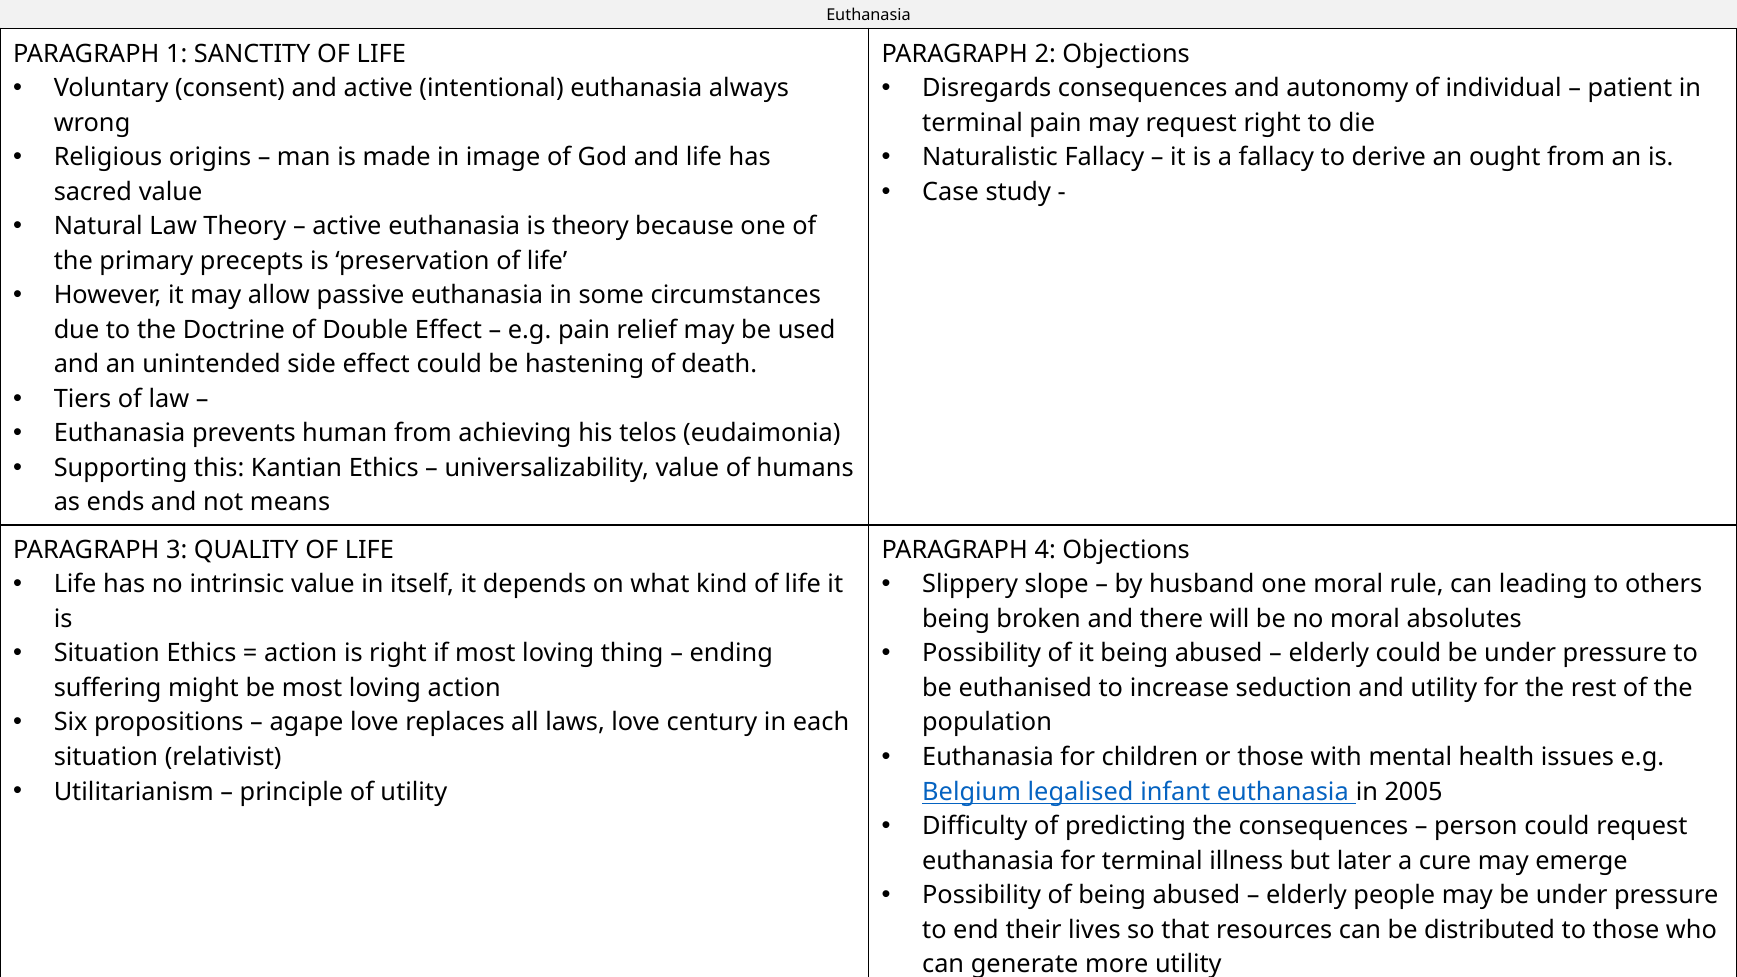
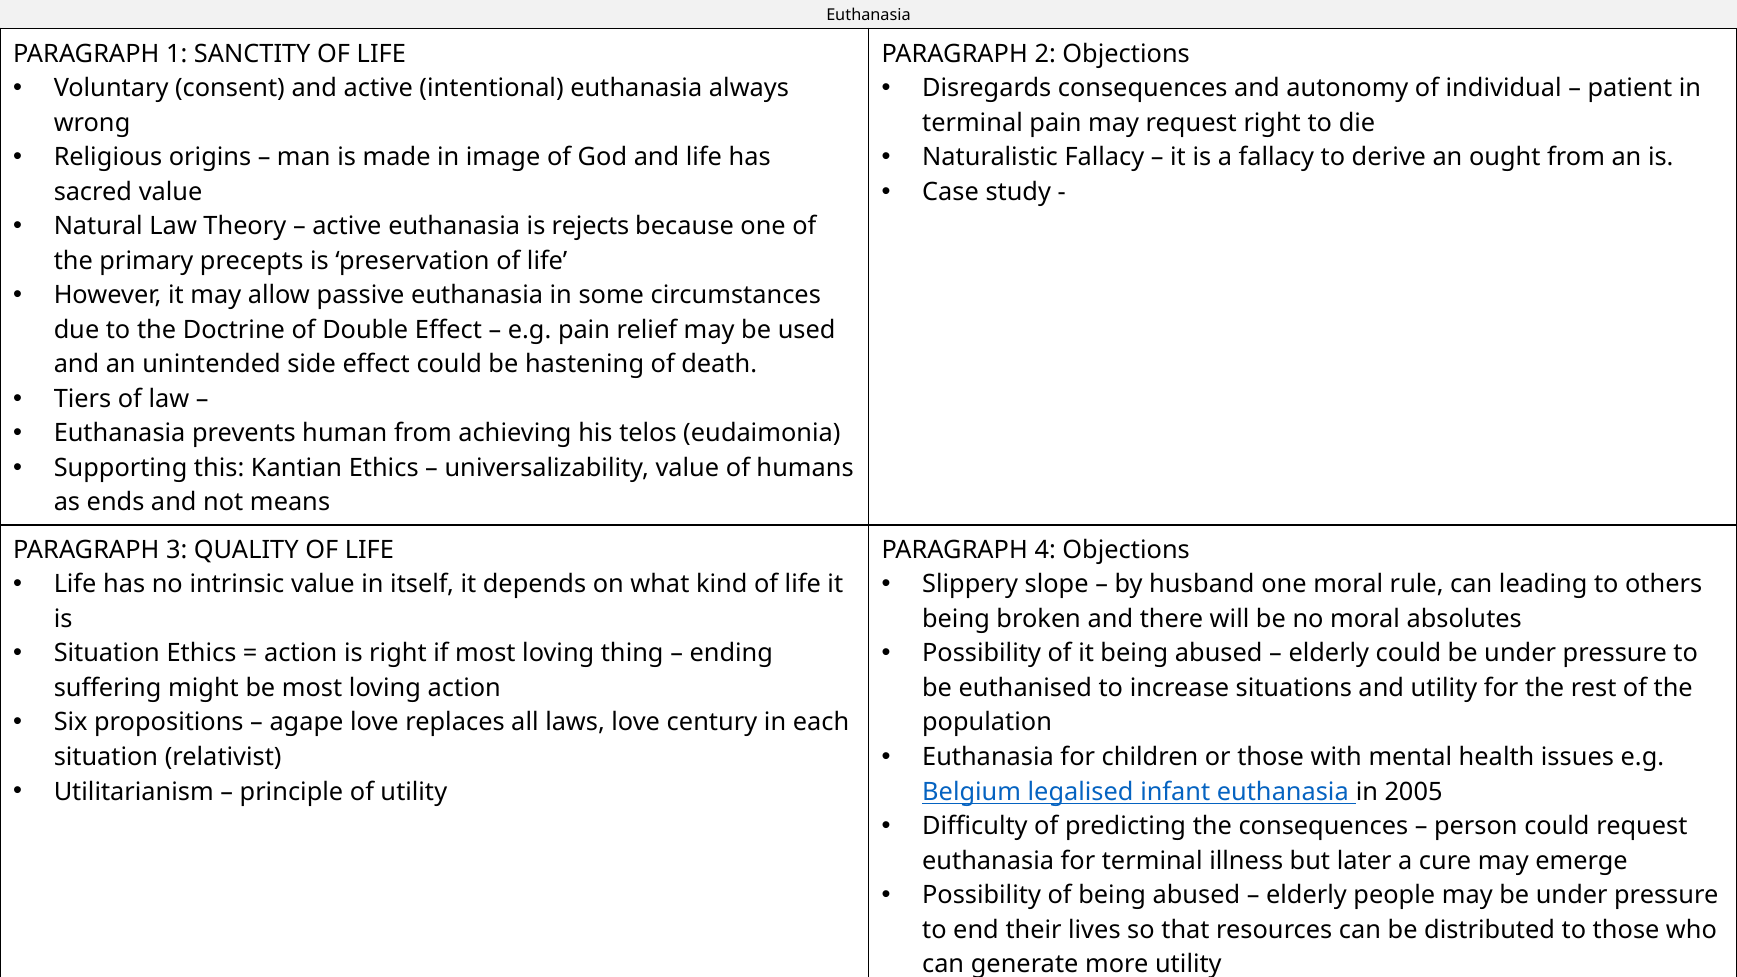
is theory: theory -> rejects
seduction: seduction -> situations
